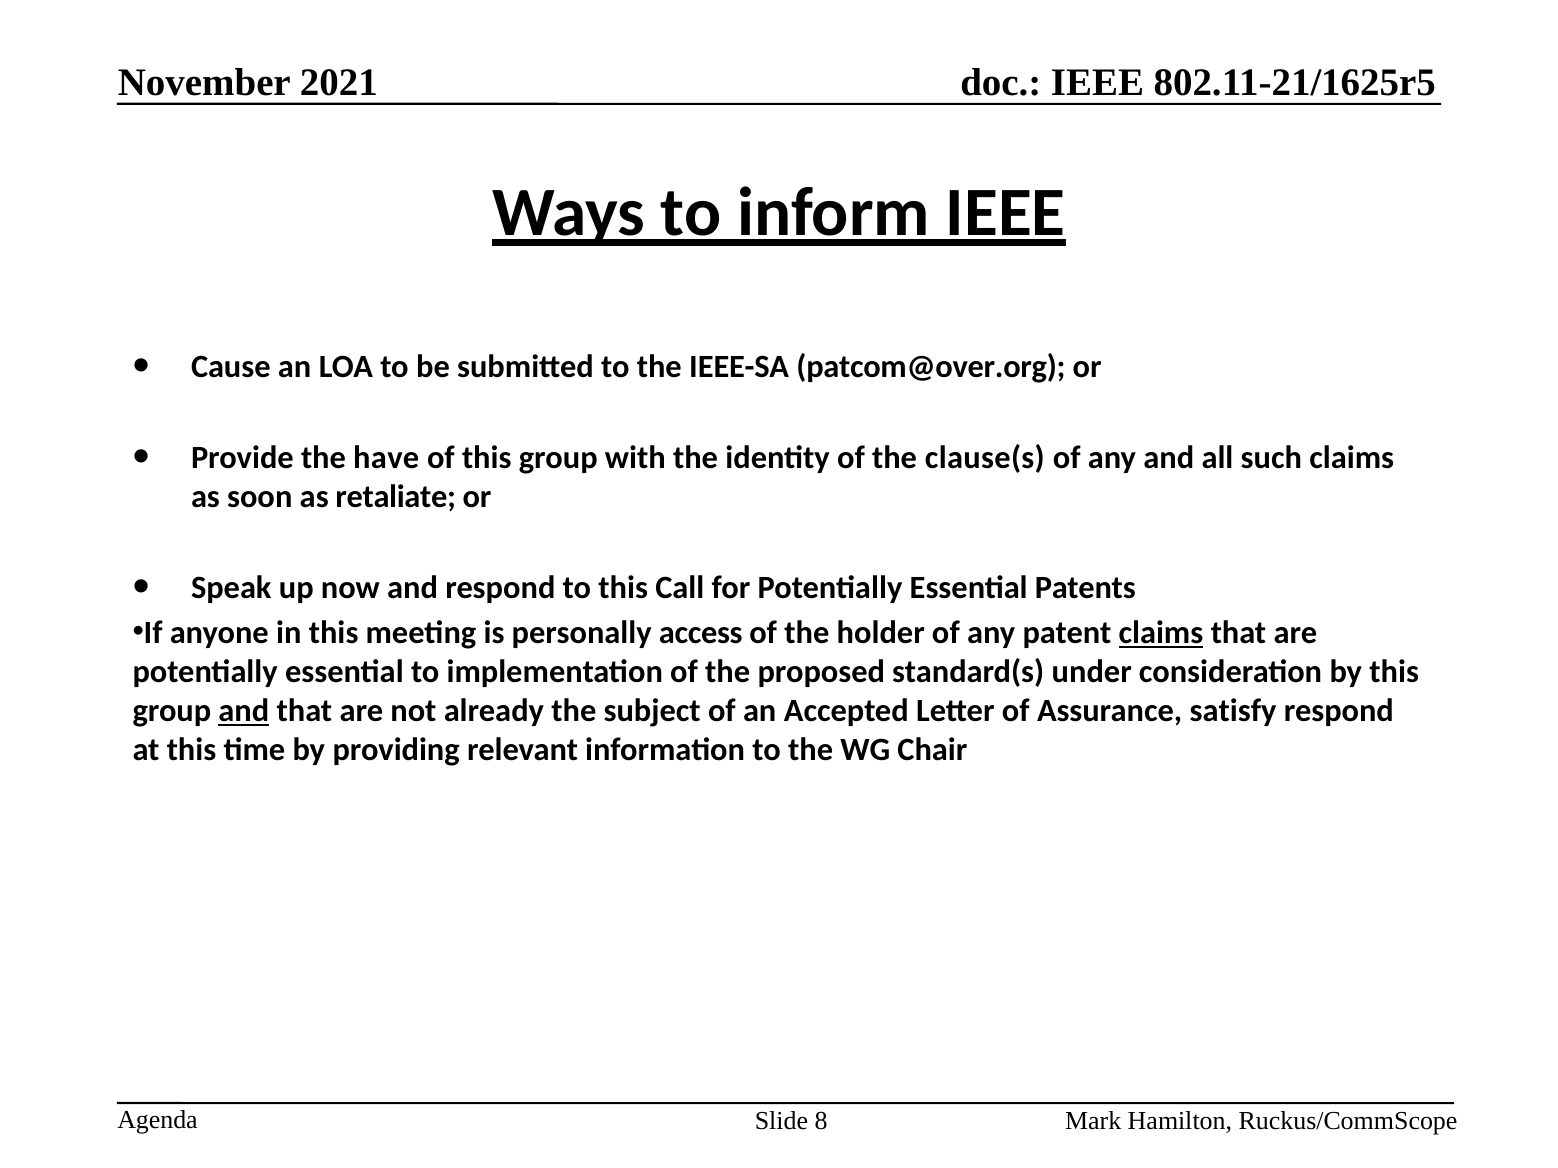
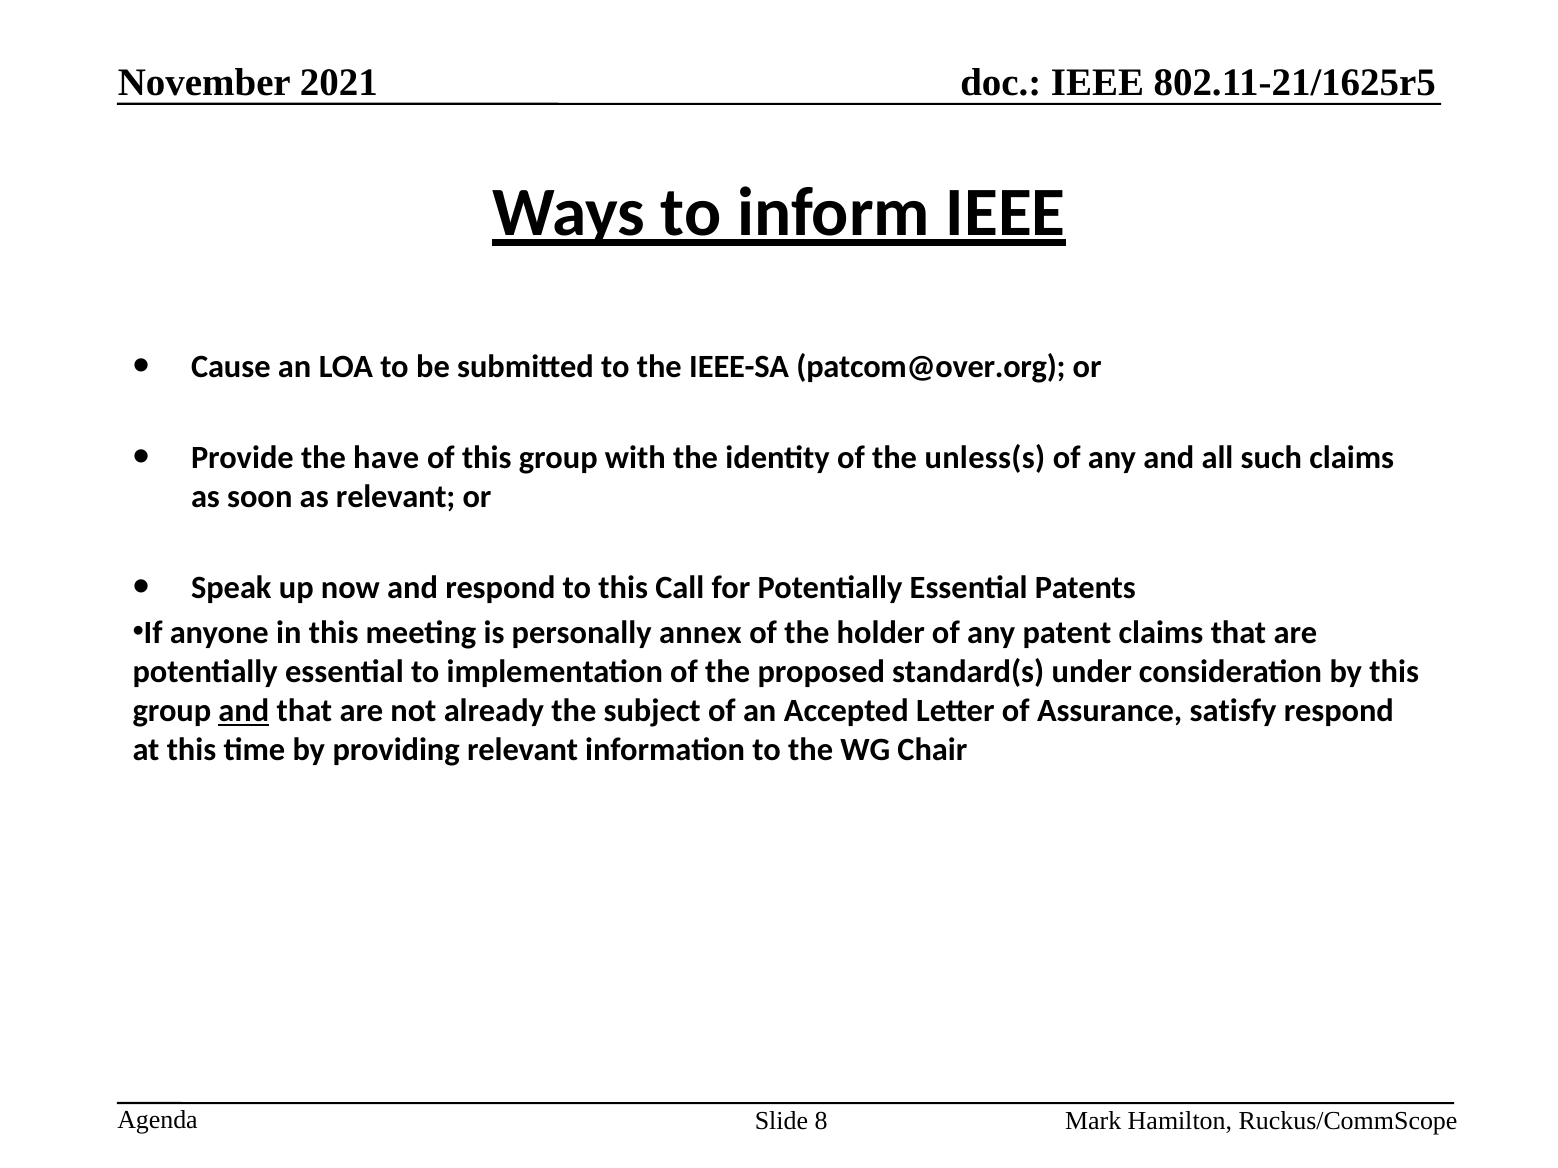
clause(s: clause(s -> unless(s
as retaliate: retaliate -> relevant
access: access -> annex
claims at (1161, 633) underline: present -> none
